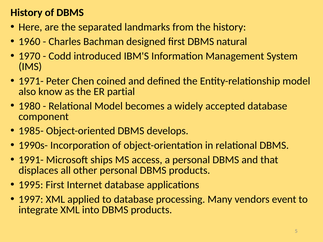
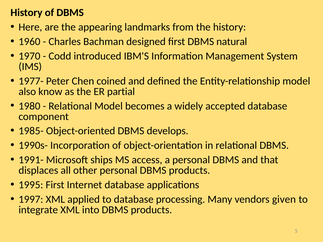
separated: separated -> appearing
1971-: 1971- -> 1977-
event: event -> given
